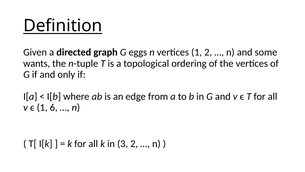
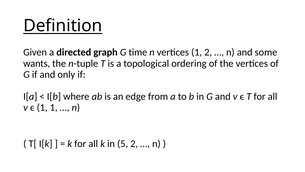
eggs: eggs -> time
1 6: 6 -> 1
3: 3 -> 5
